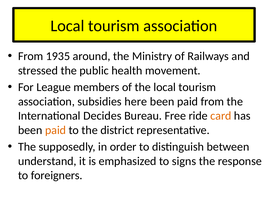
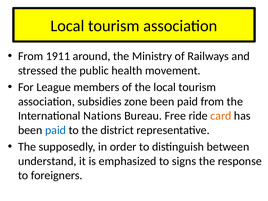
1935: 1935 -> 1911
here: here -> zone
Decides: Decides -> Nations
paid at (56, 130) colour: orange -> blue
